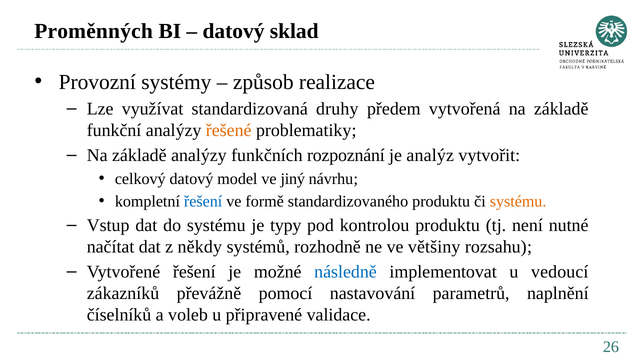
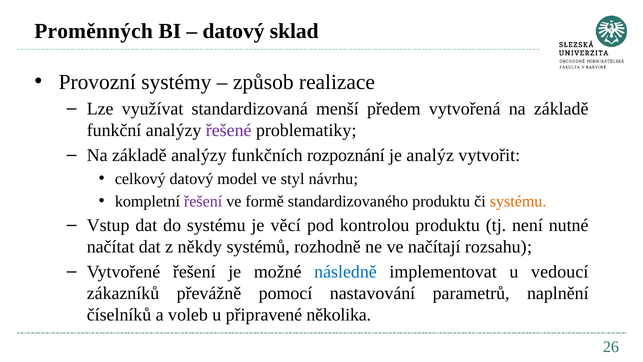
druhy: druhy -> menší
řešené colour: orange -> purple
jiný: jiný -> styl
řešení at (203, 201) colour: blue -> purple
typy: typy -> věcí
většiny: většiny -> načítají
validace: validace -> několika
